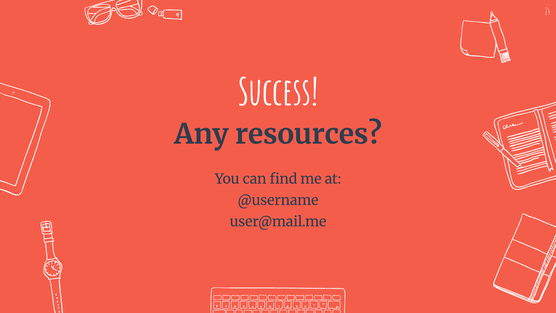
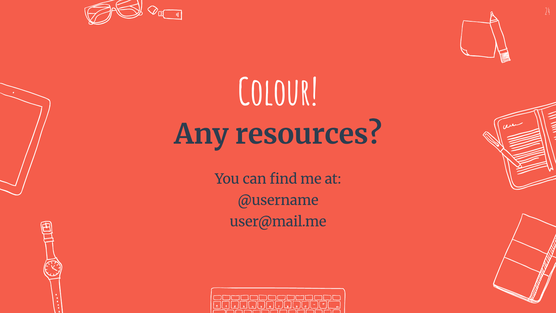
Success: Success -> Colour
